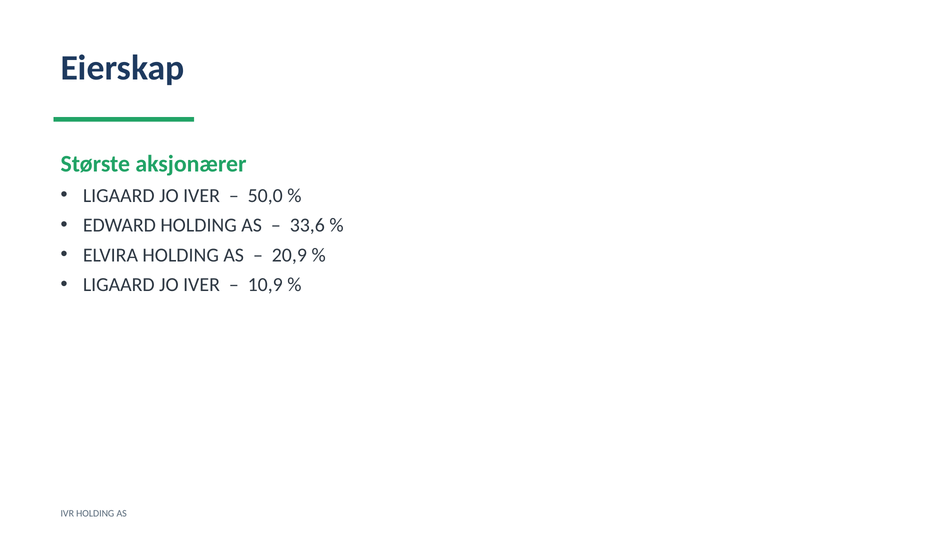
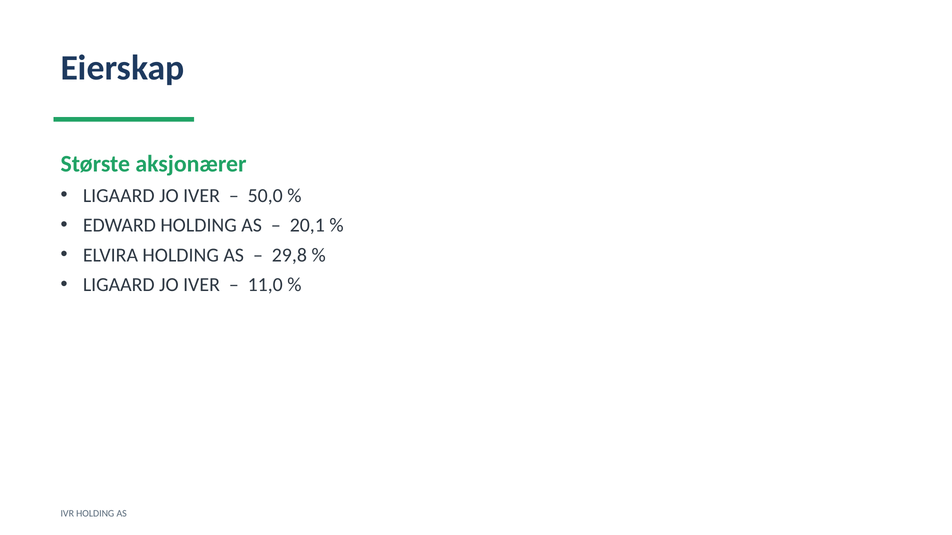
33,6: 33,6 -> 20,1
20,9: 20,9 -> 29,8
10,9: 10,9 -> 11,0
